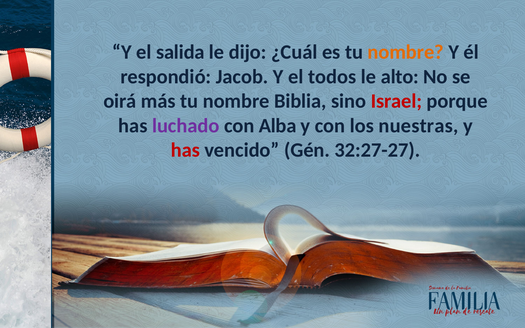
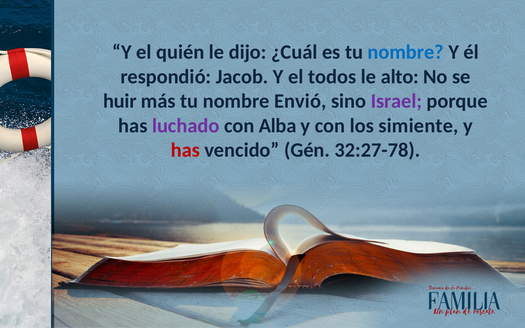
salida: salida -> quién
nombre at (406, 52) colour: orange -> blue
oirá: oirá -> huir
Biblia: Biblia -> Envió
Israel colour: red -> purple
nuestras: nuestras -> simiente
32:27-27: 32:27-27 -> 32:27-78
